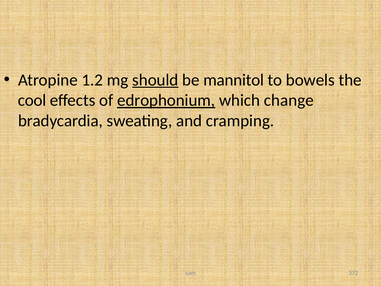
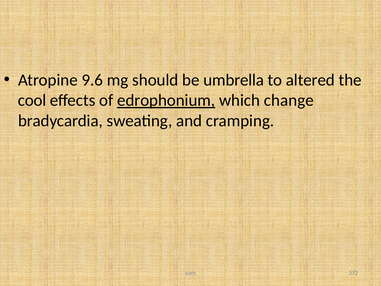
1.2: 1.2 -> 9.6
should underline: present -> none
mannitol: mannitol -> umbrella
bowels: bowels -> altered
